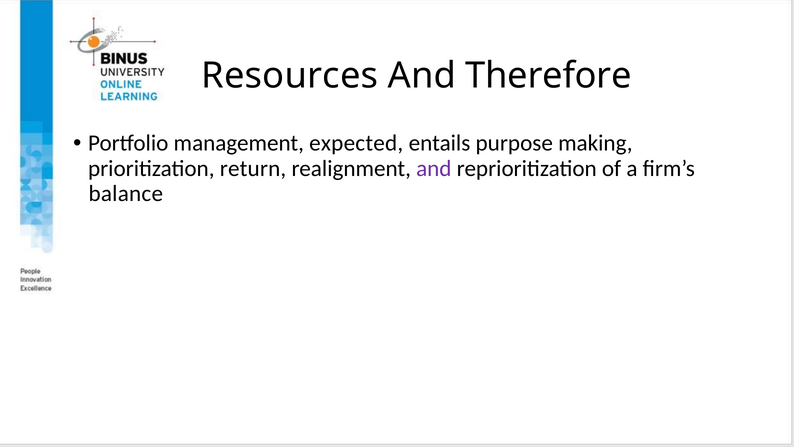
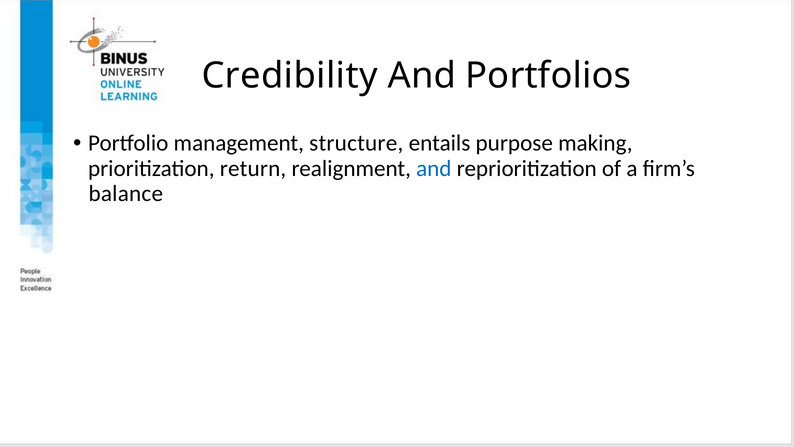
Resources: Resources -> Credibility
Therefore: Therefore -> Portfolios
expected: expected -> structure
and at (434, 168) colour: purple -> blue
